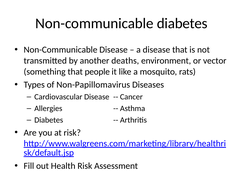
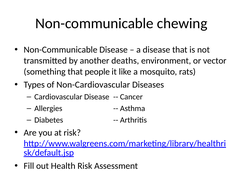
Non-communicable diabetes: diabetes -> chewing
Non-Papillomavirus: Non-Papillomavirus -> Non-Cardiovascular
